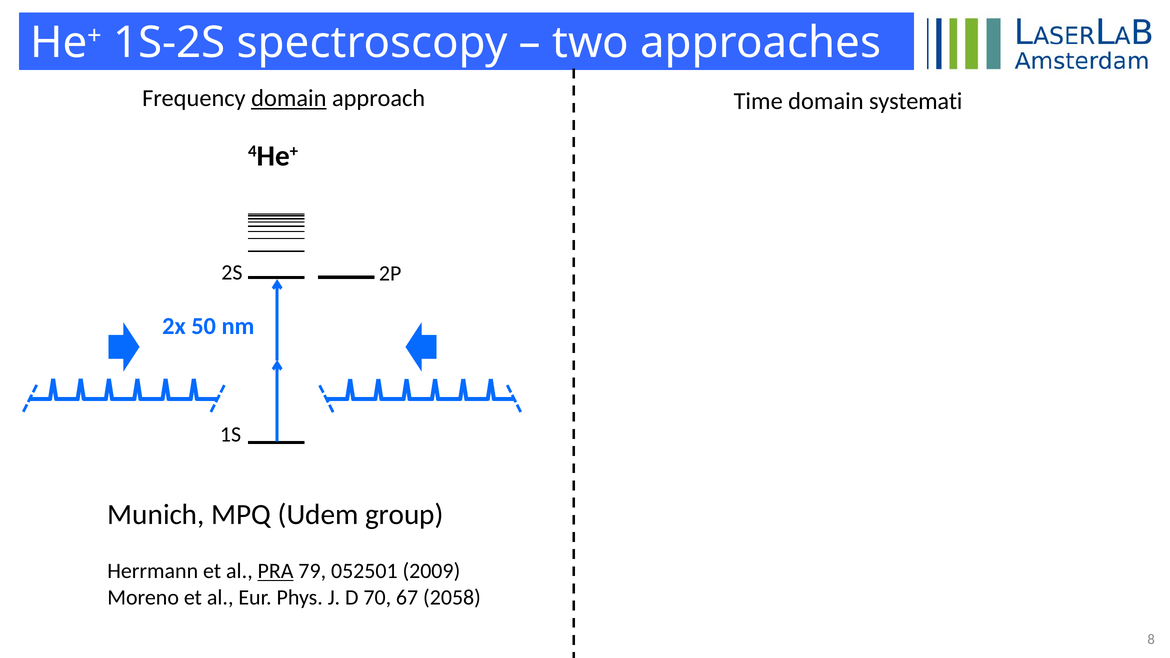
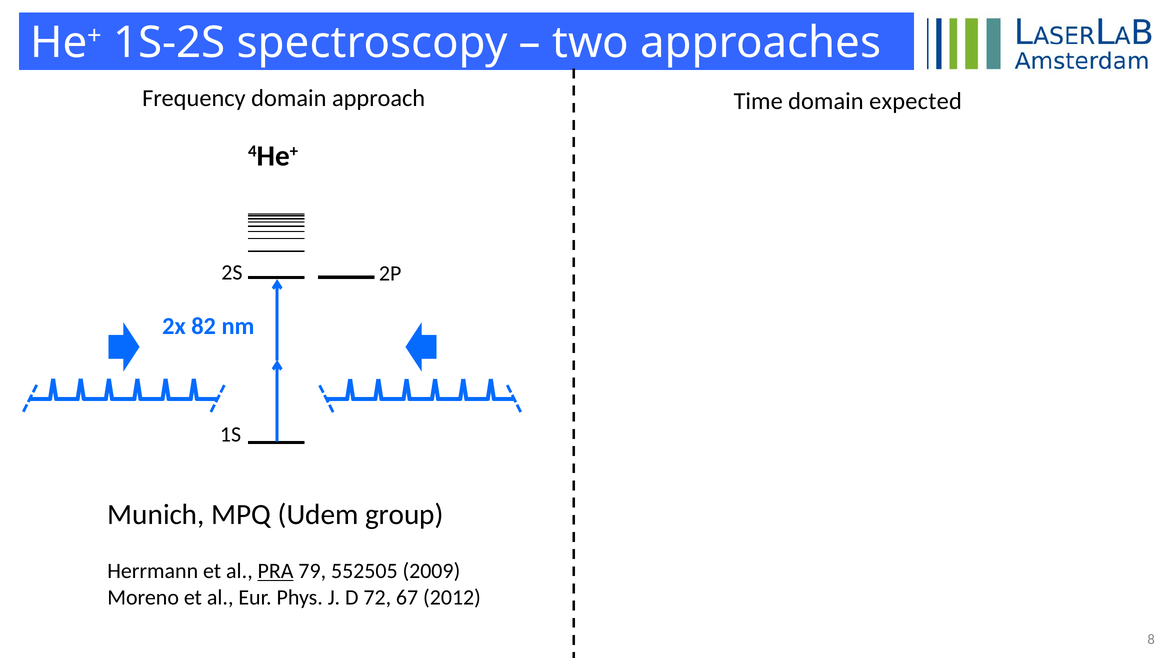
domain at (289, 98) underline: present -> none
systemati: systemati -> expected
50: 50 -> 82
052501: 052501 -> 552505
70: 70 -> 72
2058: 2058 -> 2012
